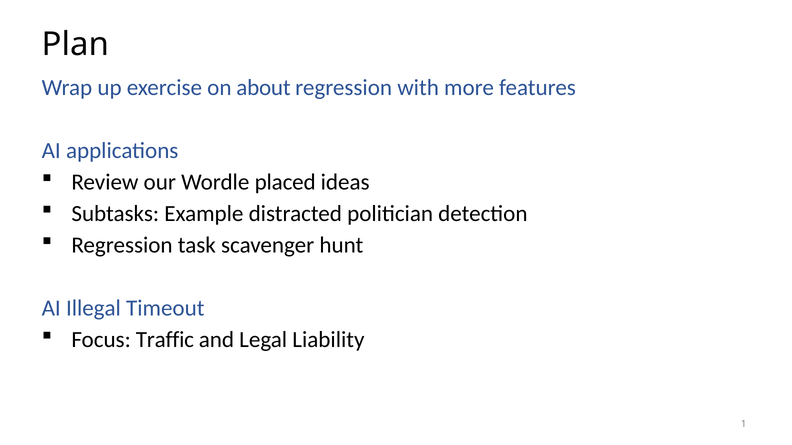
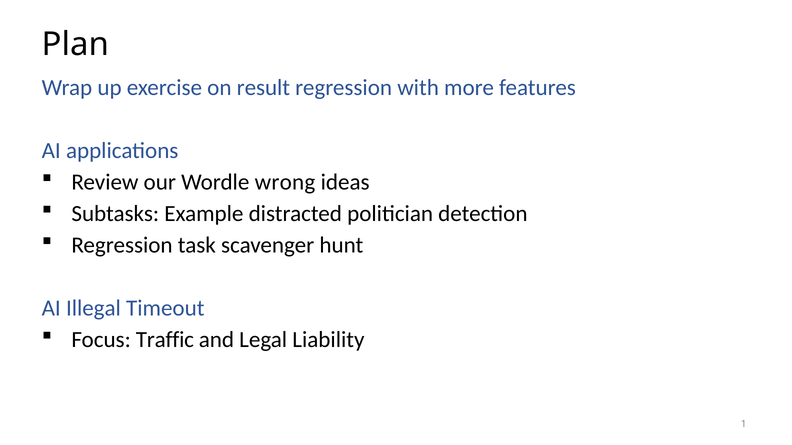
about: about -> result
placed: placed -> wrong
